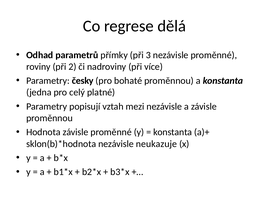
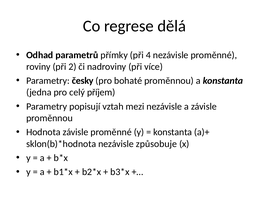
3: 3 -> 4
platné: platné -> příjem
neukazuje: neukazuje -> způsobuje
